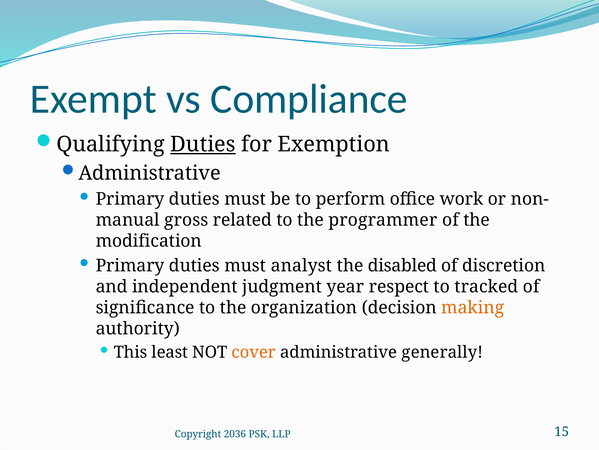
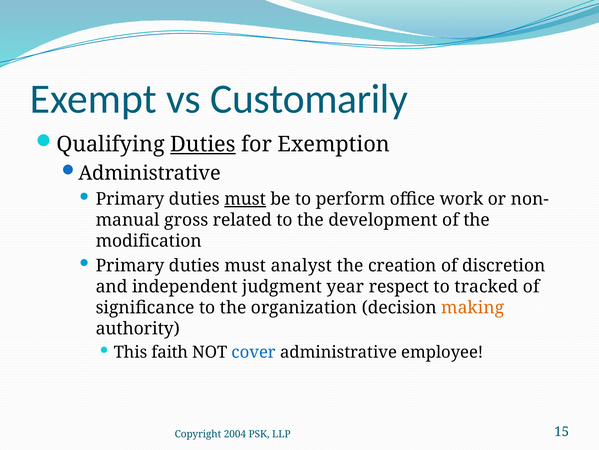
Compliance: Compliance -> Customarily
must at (245, 199) underline: none -> present
programmer: programmer -> development
disabled: disabled -> creation
least: least -> faith
cover colour: orange -> blue
generally: generally -> employee
2036: 2036 -> 2004
